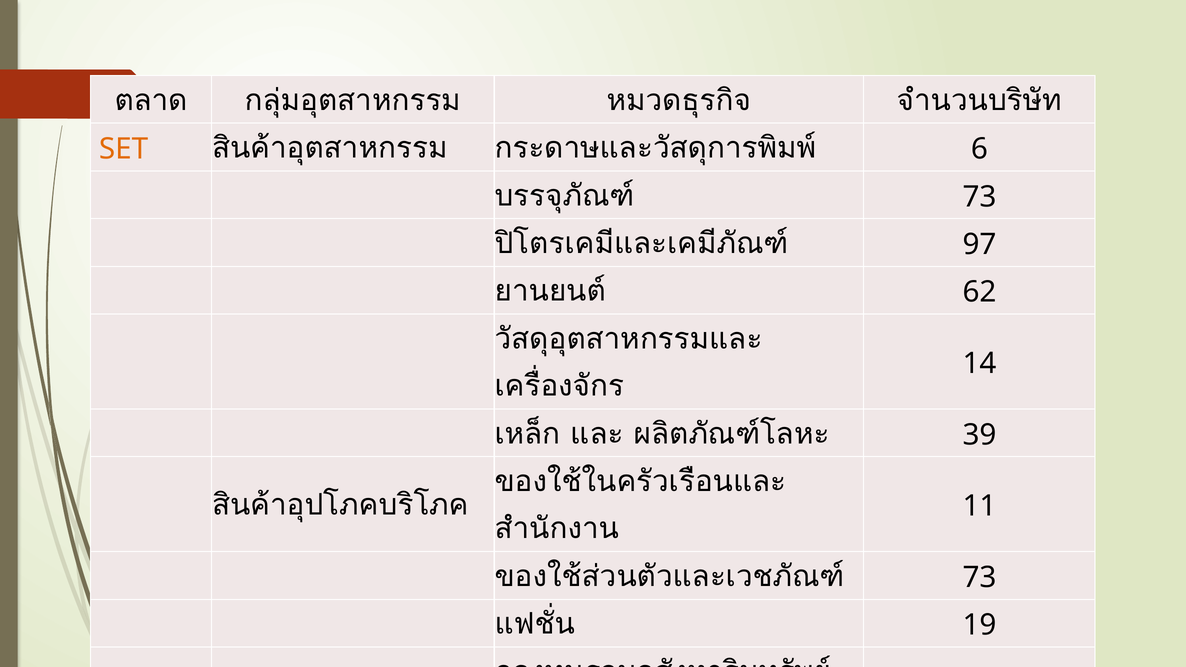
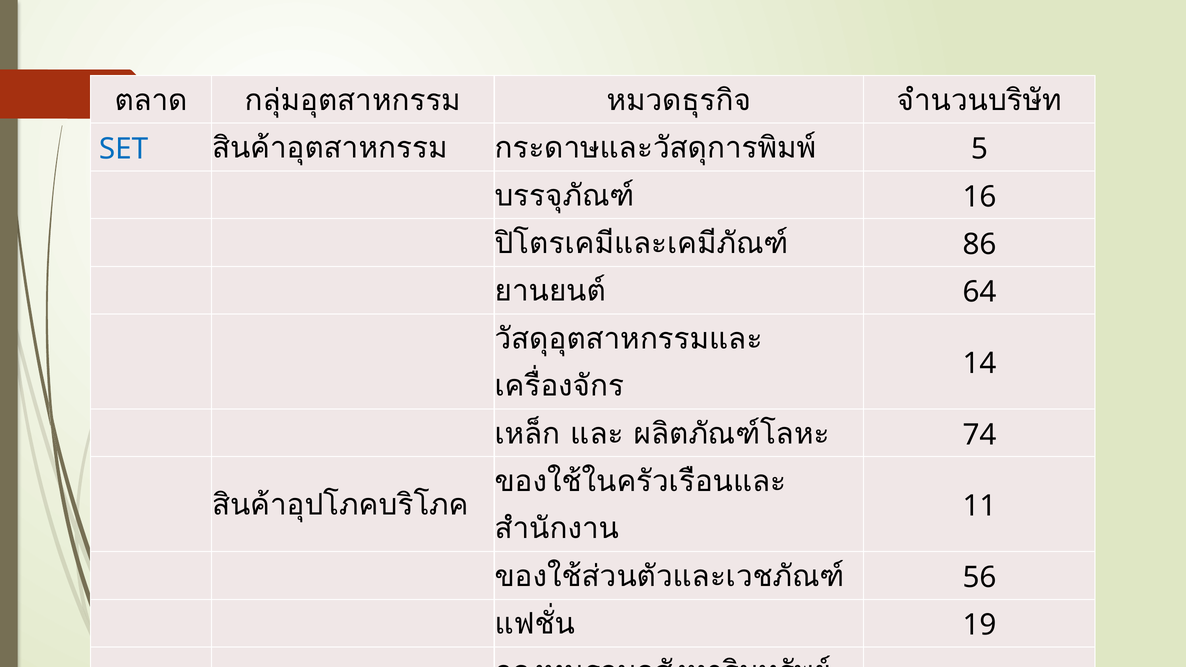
SET colour: orange -> blue
6: 6 -> 5
73 at (979, 197): 73 -> 16
97: 97 -> 86
62: 62 -> 64
39: 39 -> 74
73 at (979, 577): 73 -> 56
